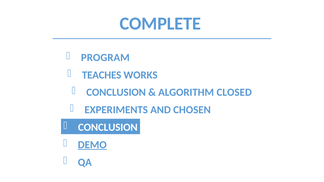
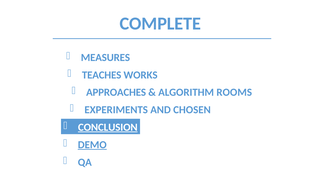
PROGRAM: PROGRAM -> MEASURES
CONCLUSION at (116, 93): CONCLUSION -> APPROACHES
CLOSED: CLOSED -> ROOMS
CONCLUSION at (108, 127) underline: none -> present
